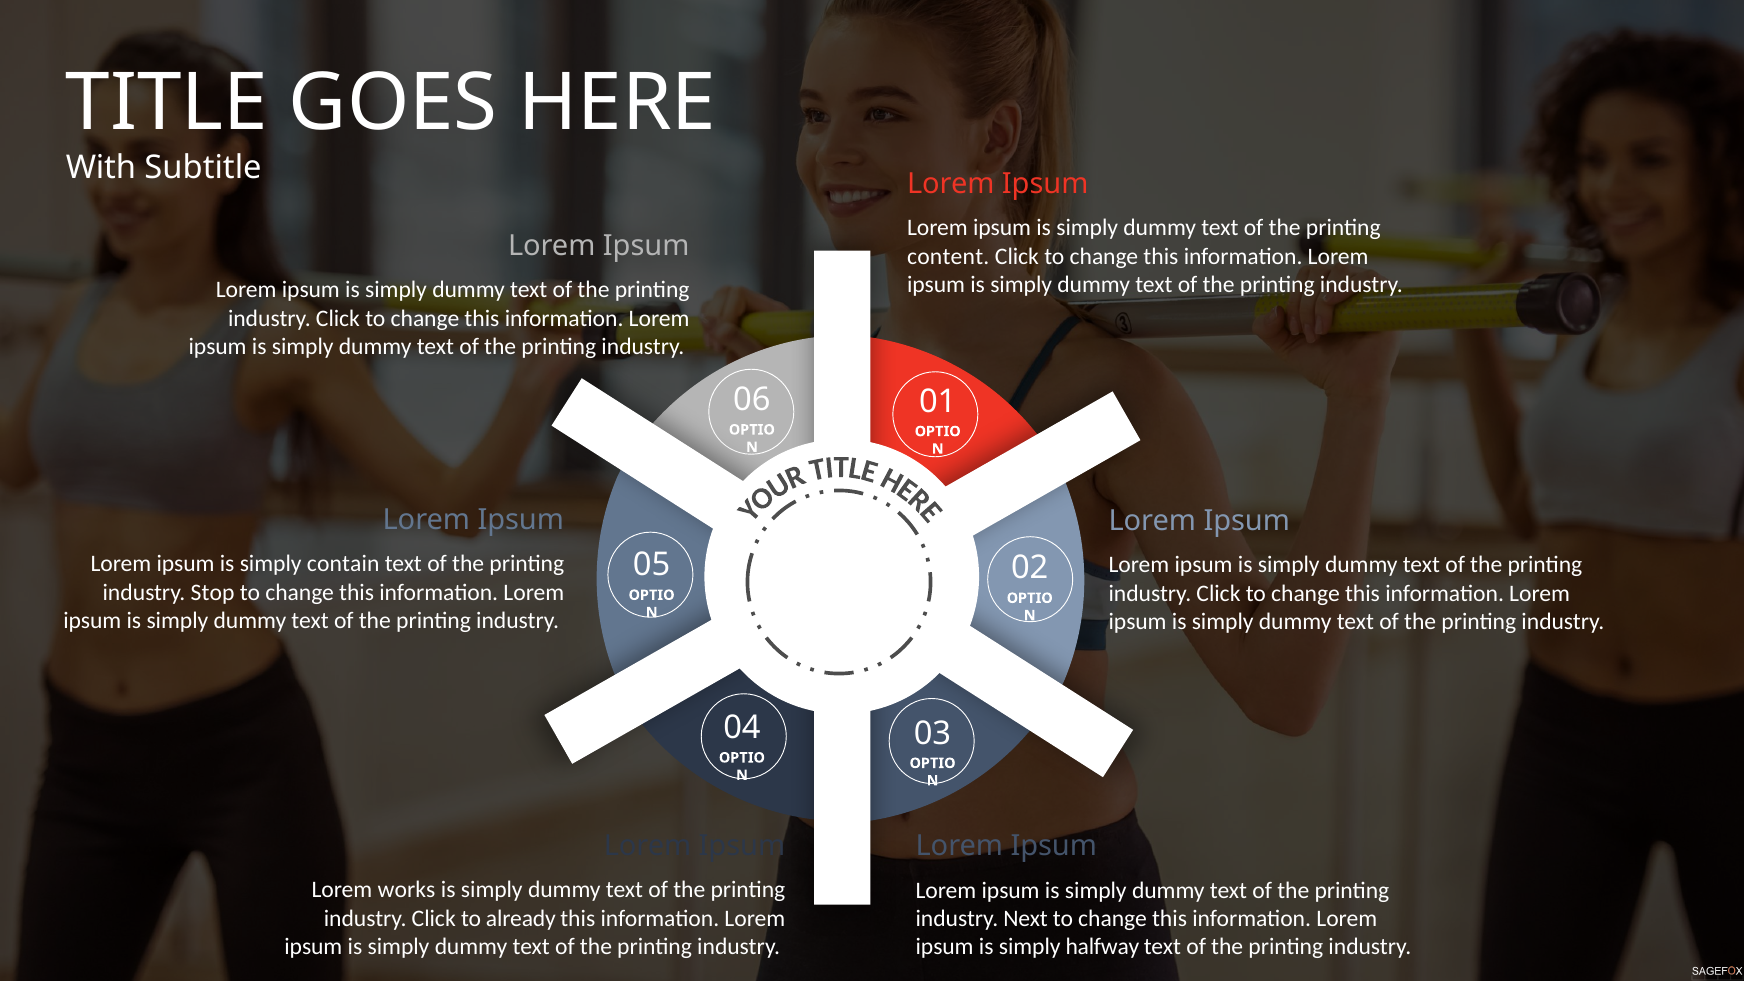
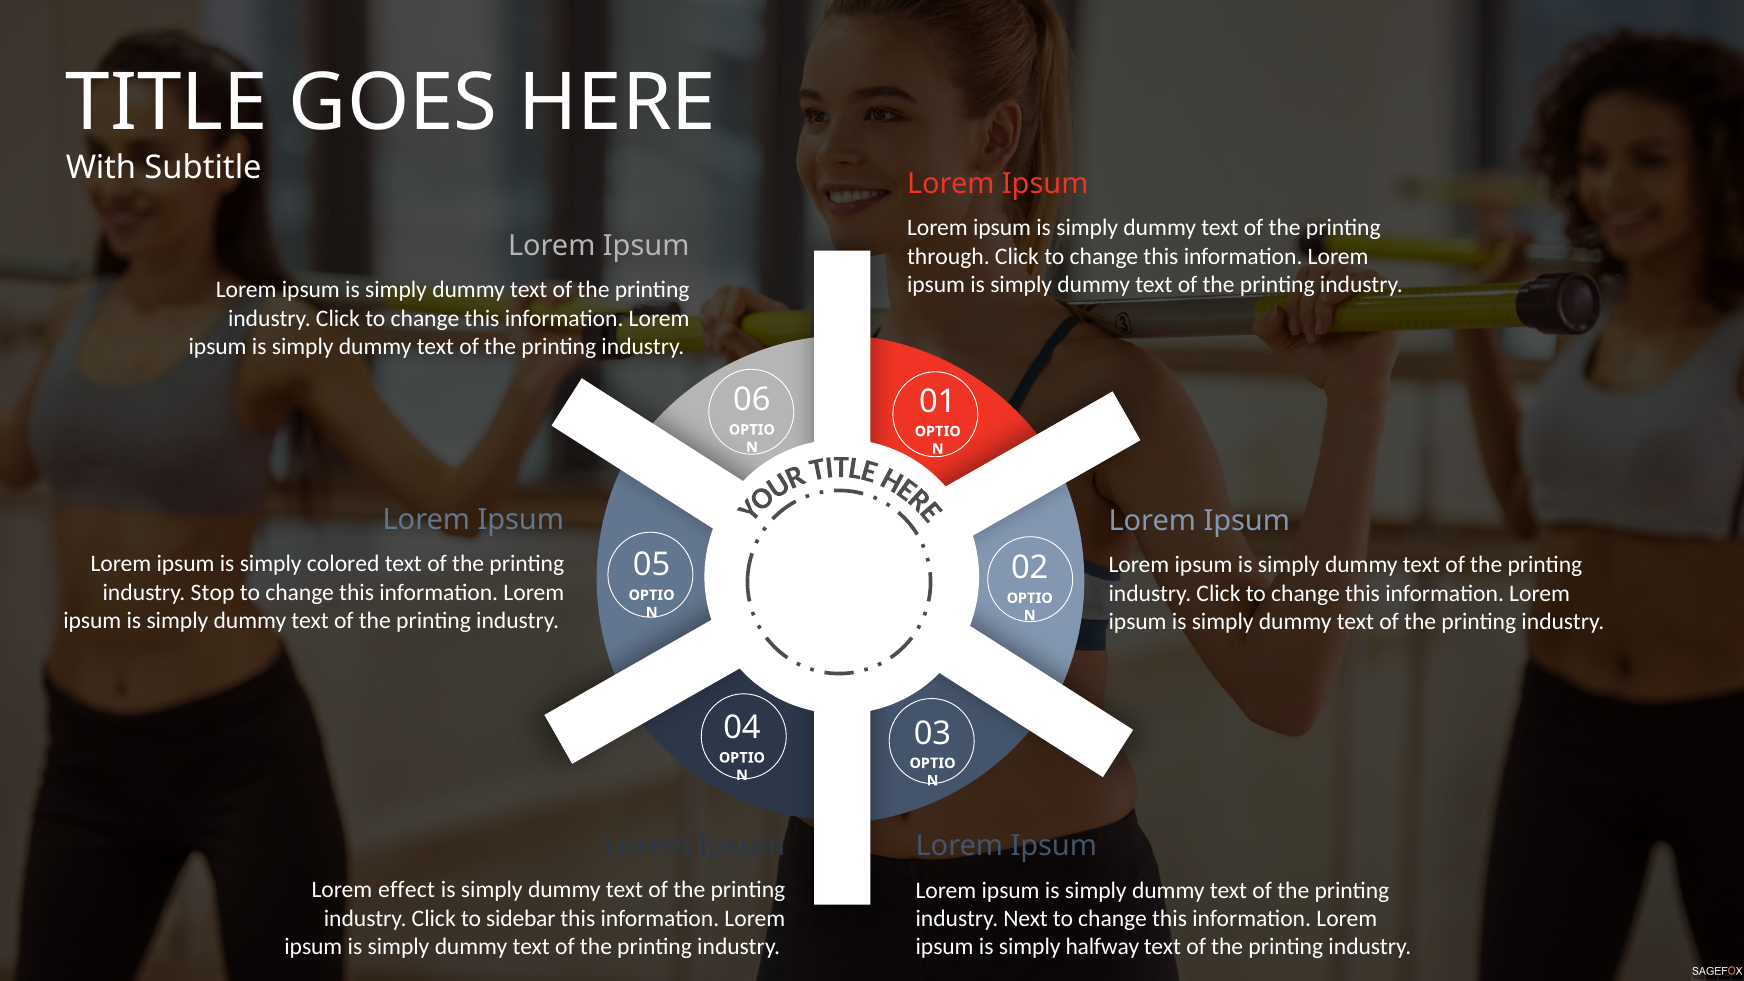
content: content -> through
contain: contain -> colored
works: works -> effect
already: already -> sidebar
